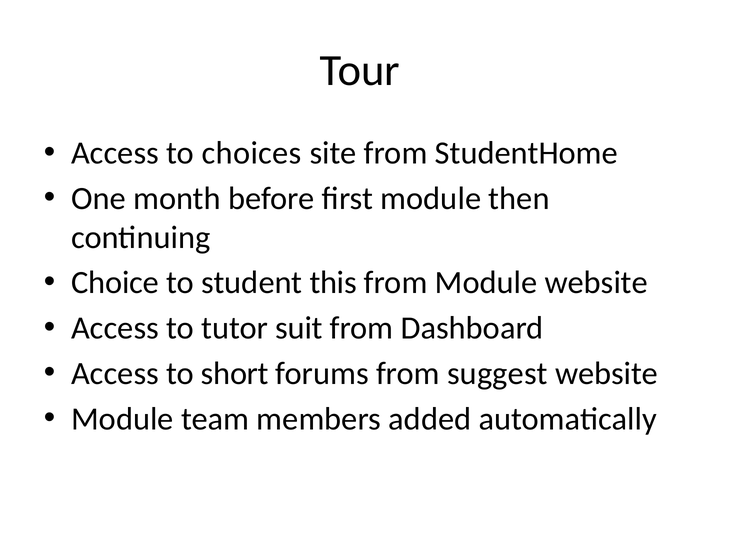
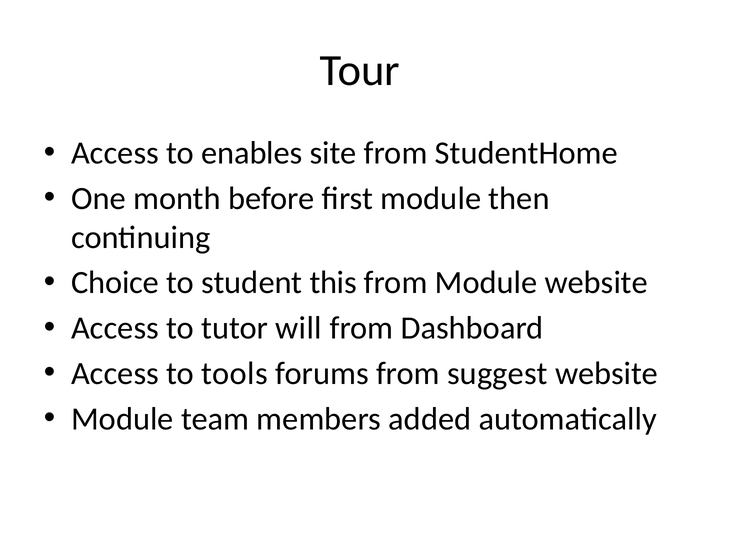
choices: choices -> enables
suit: suit -> will
short: short -> tools
